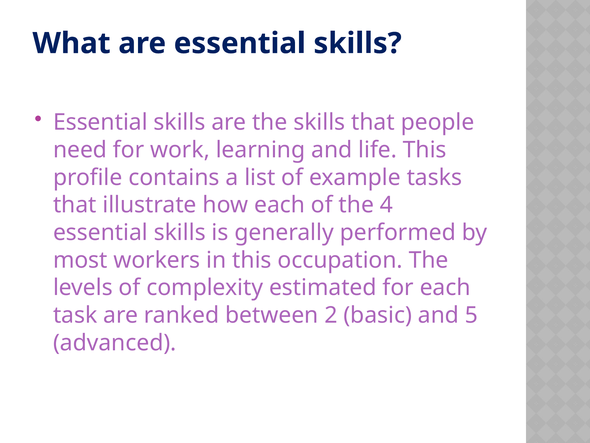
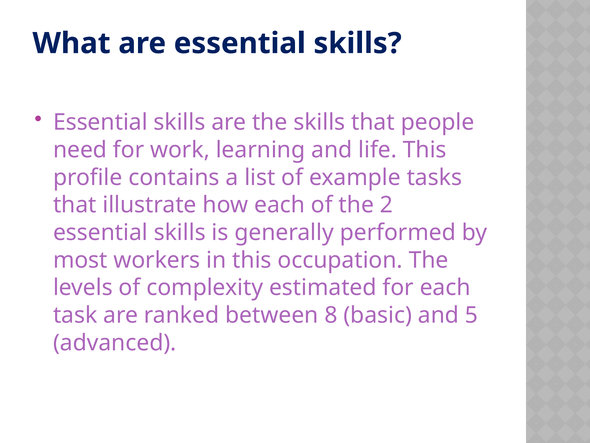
4: 4 -> 2
2: 2 -> 8
